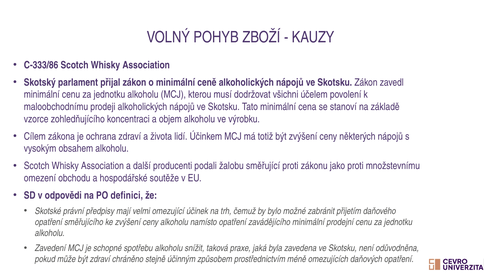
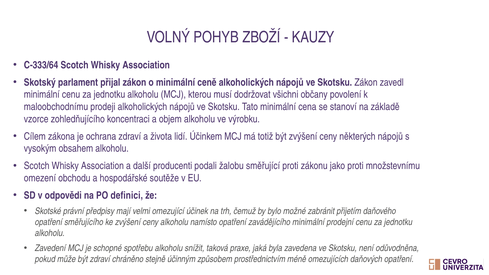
C-333/86: C-333/86 -> C-333/64
účelem: účelem -> občany
